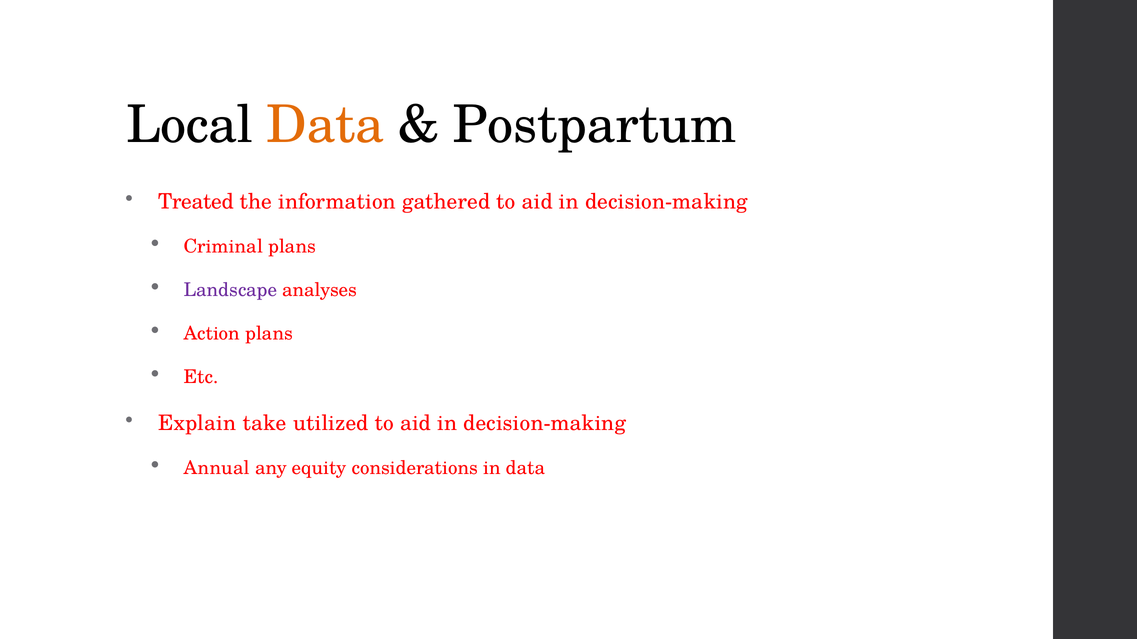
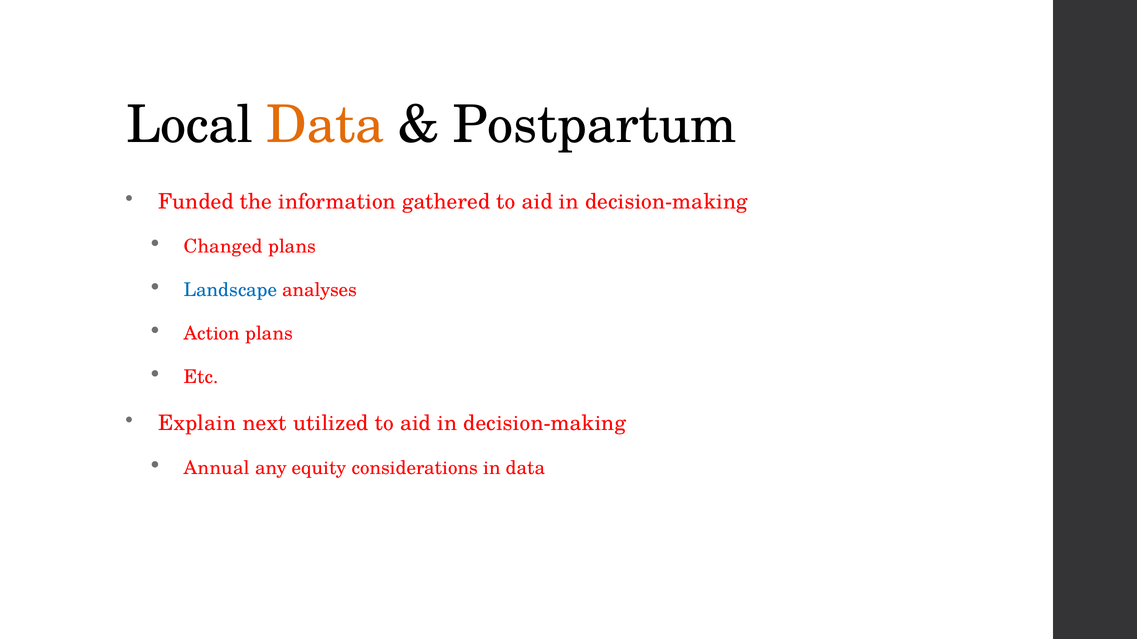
Treated: Treated -> Funded
Criminal: Criminal -> Changed
Landscape colour: purple -> blue
take: take -> next
